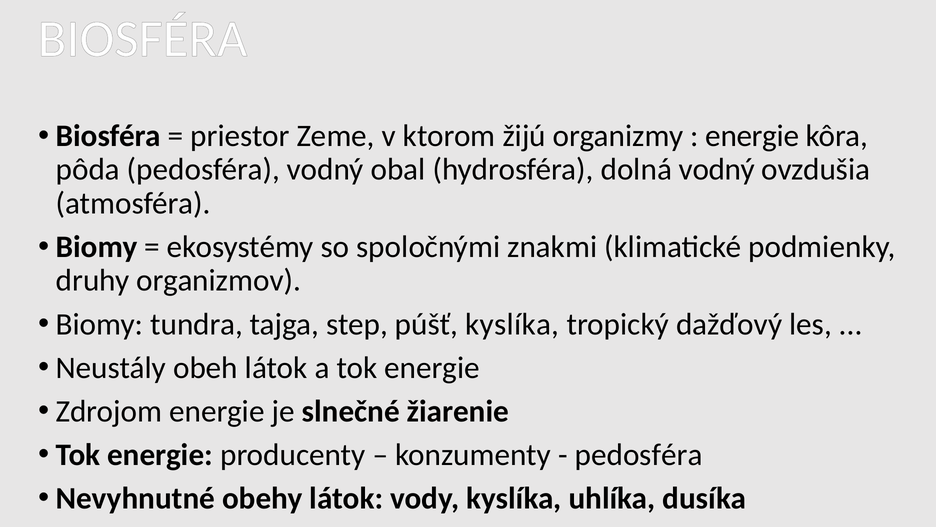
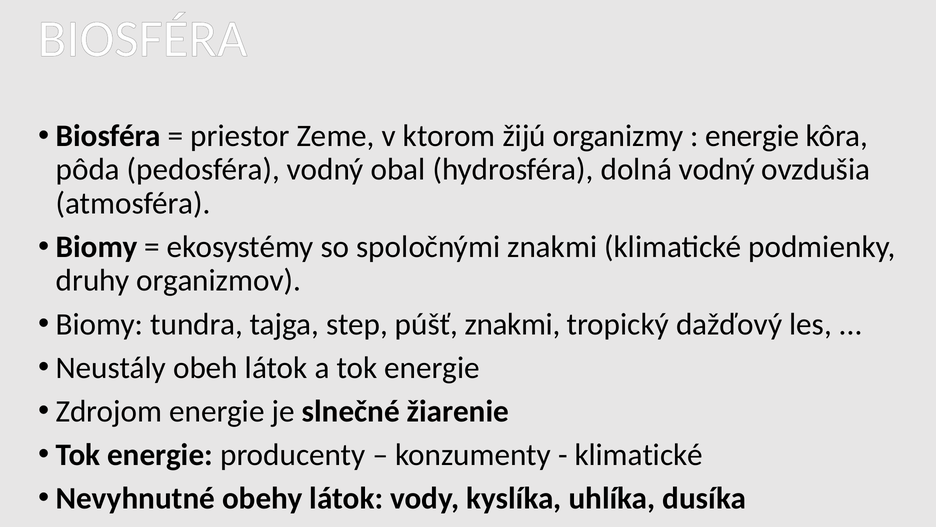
púšť kyslíka: kyslíka -> znakmi
pedosféra at (639, 454): pedosféra -> klimatické
